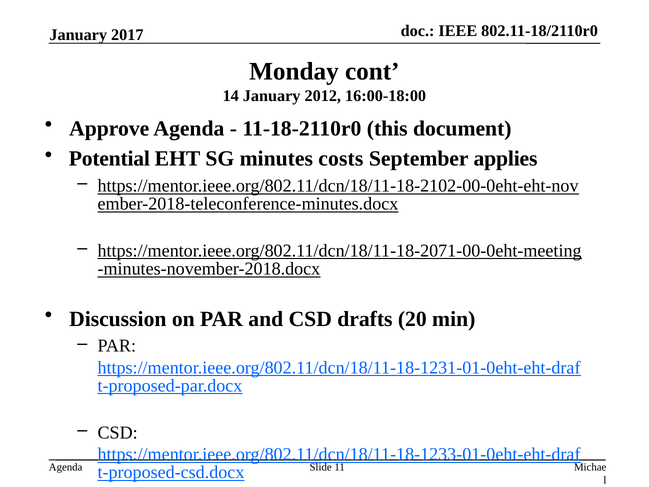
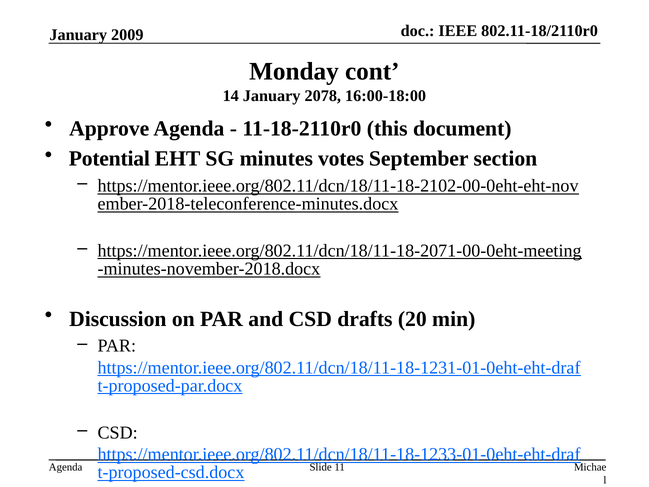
2017: 2017 -> 2009
2012: 2012 -> 2078
costs: costs -> votes
applies: applies -> section
